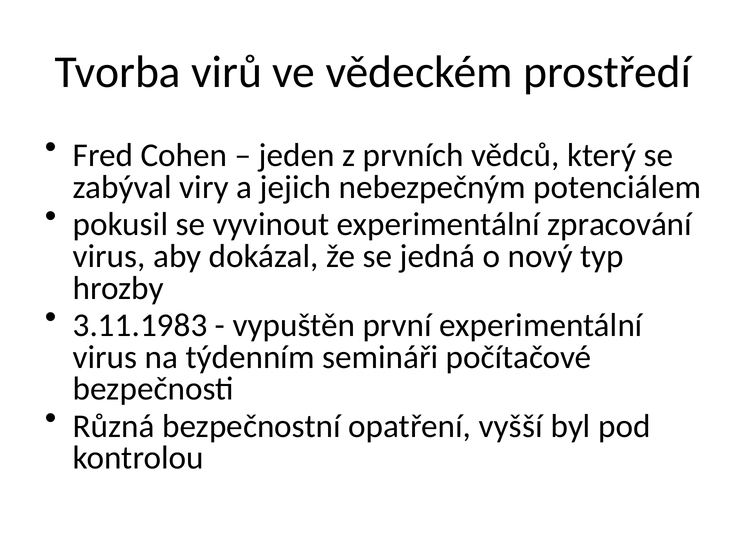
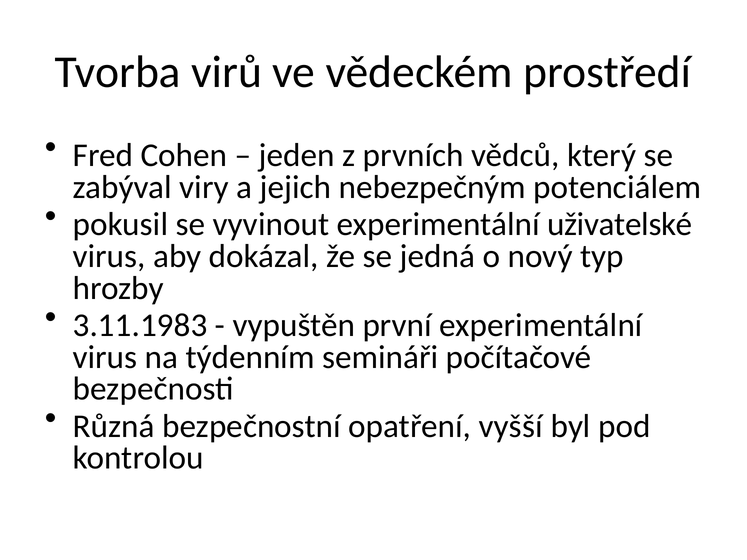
zpracování: zpracování -> uživatelské
